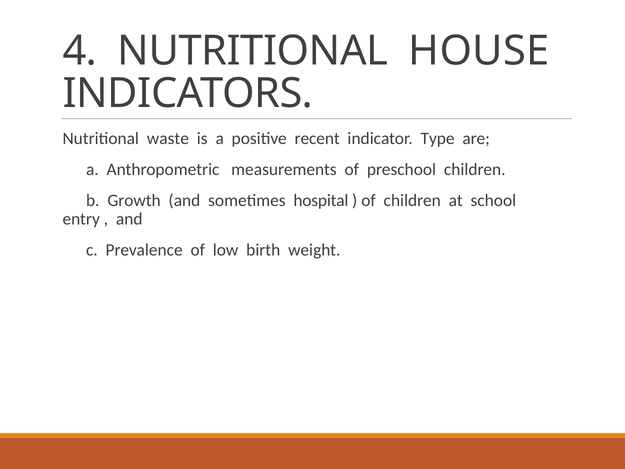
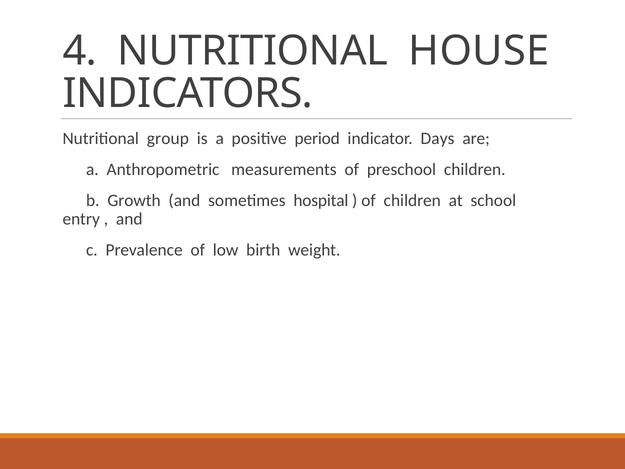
waste: waste -> group
recent: recent -> period
Type: Type -> Days
